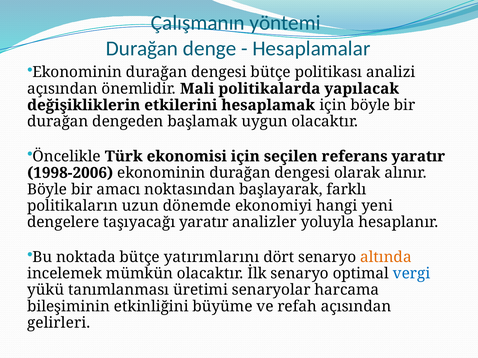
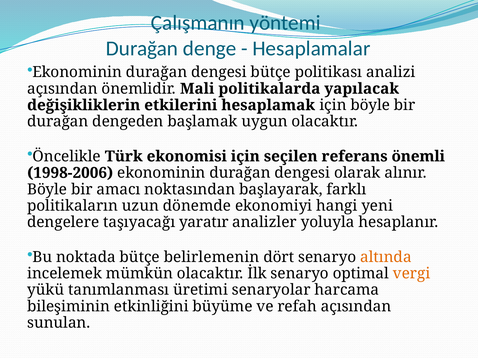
referans yaratır: yaratır -> önemli
yatırımlarını: yatırımlarını -> belirlemenin
vergi colour: blue -> orange
gelirleri: gelirleri -> sunulan
